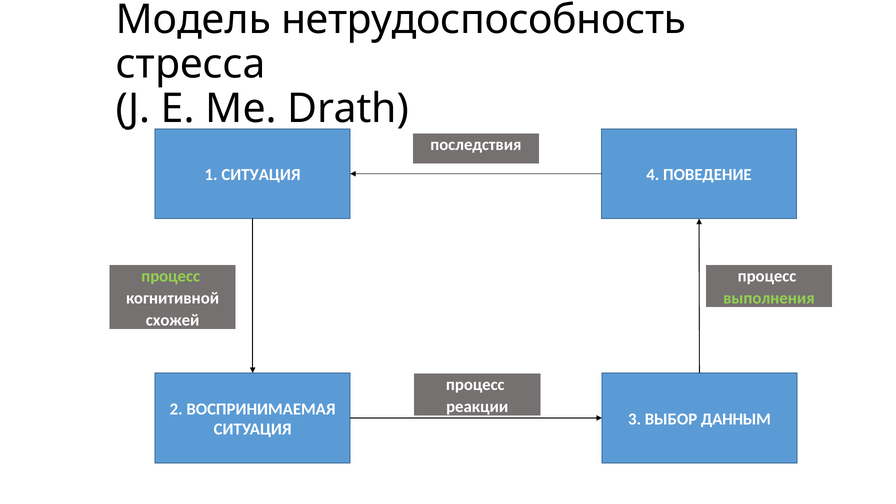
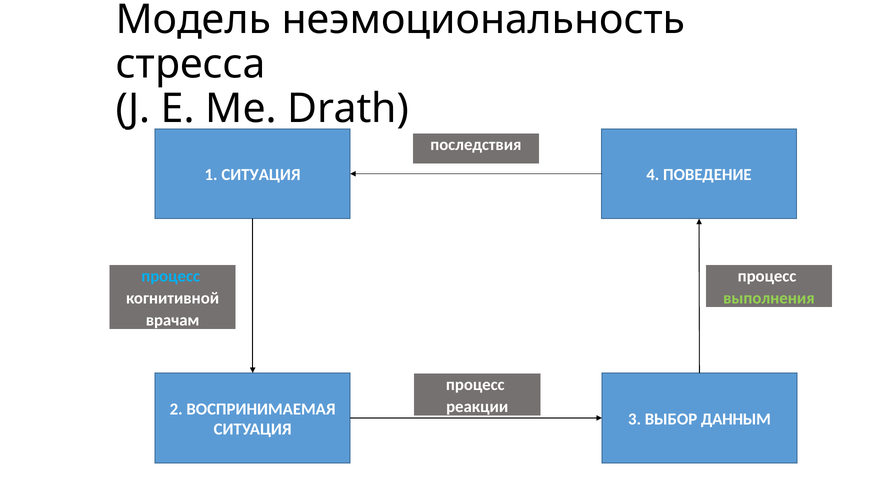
нетрудоспособность: нетрудоспособность -> неэмоциональность
процесс at (171, 276) colour: light green -> light blue
схожей: схожей -> врачам
